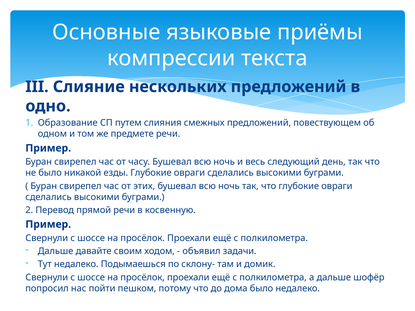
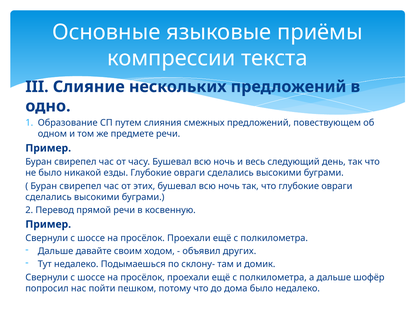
задачи: задачи -> других
